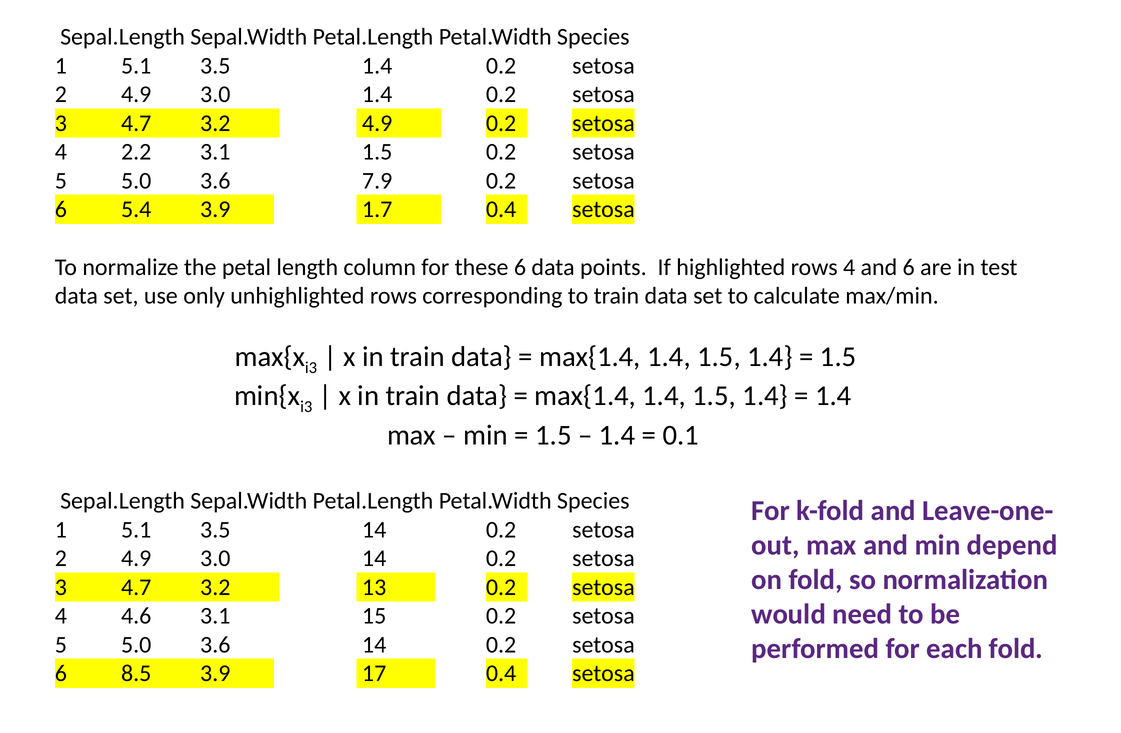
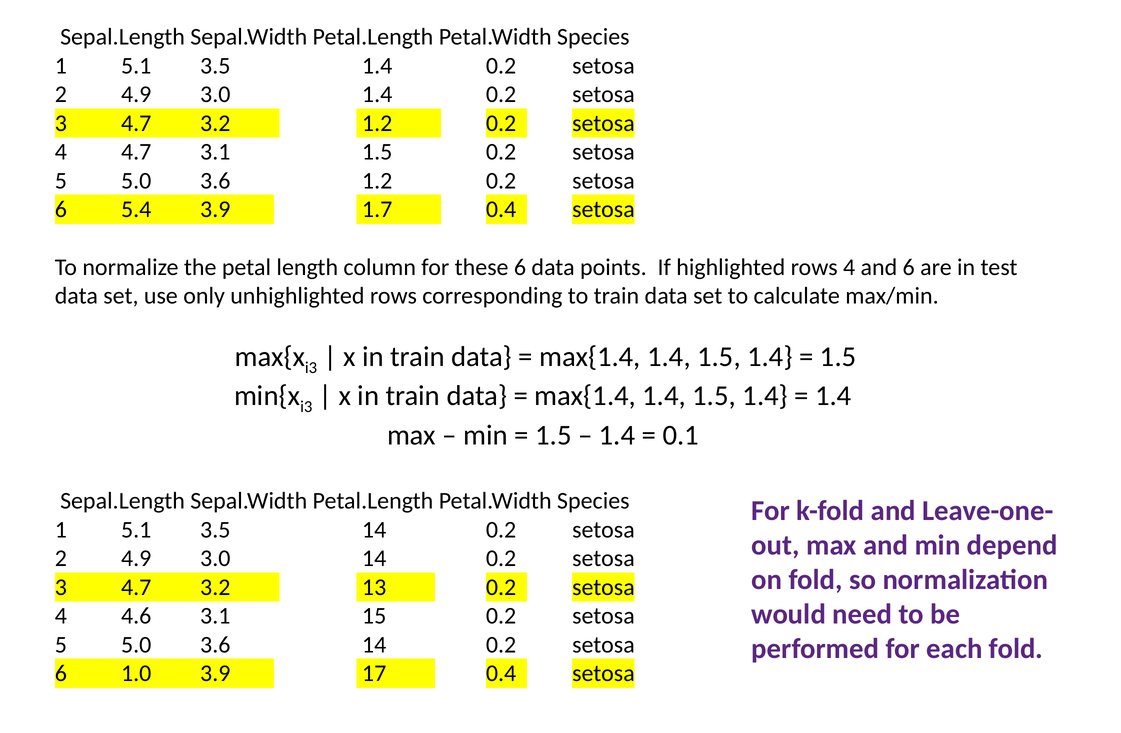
3.2 4.9: 4.9 -> 1.2
4 2.2: 2.2 -> 4.7
3.6 7.9: 7.9 -> 1.2
8.5: 8.5 -> 1.0
